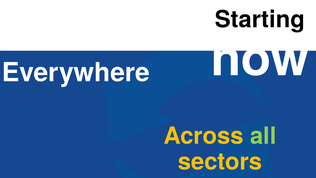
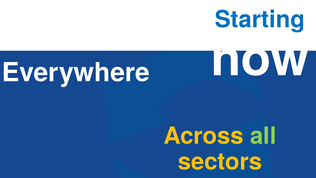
Starting colour: black -> blue
